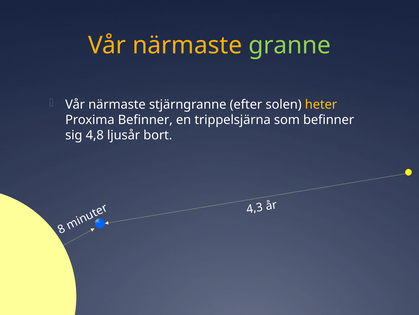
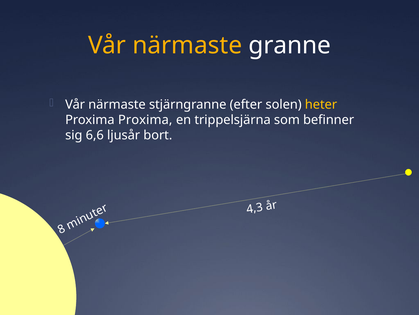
granne colour: light green -> white
Proxima Befinner: Befinner -> Proxima
4,8: 4,8 -> 6,6
